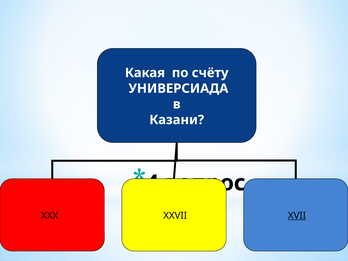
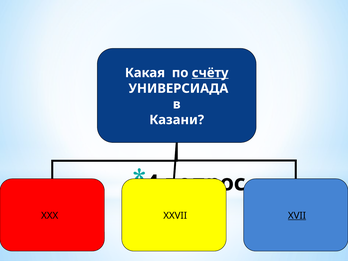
счёту underline: none -> present
